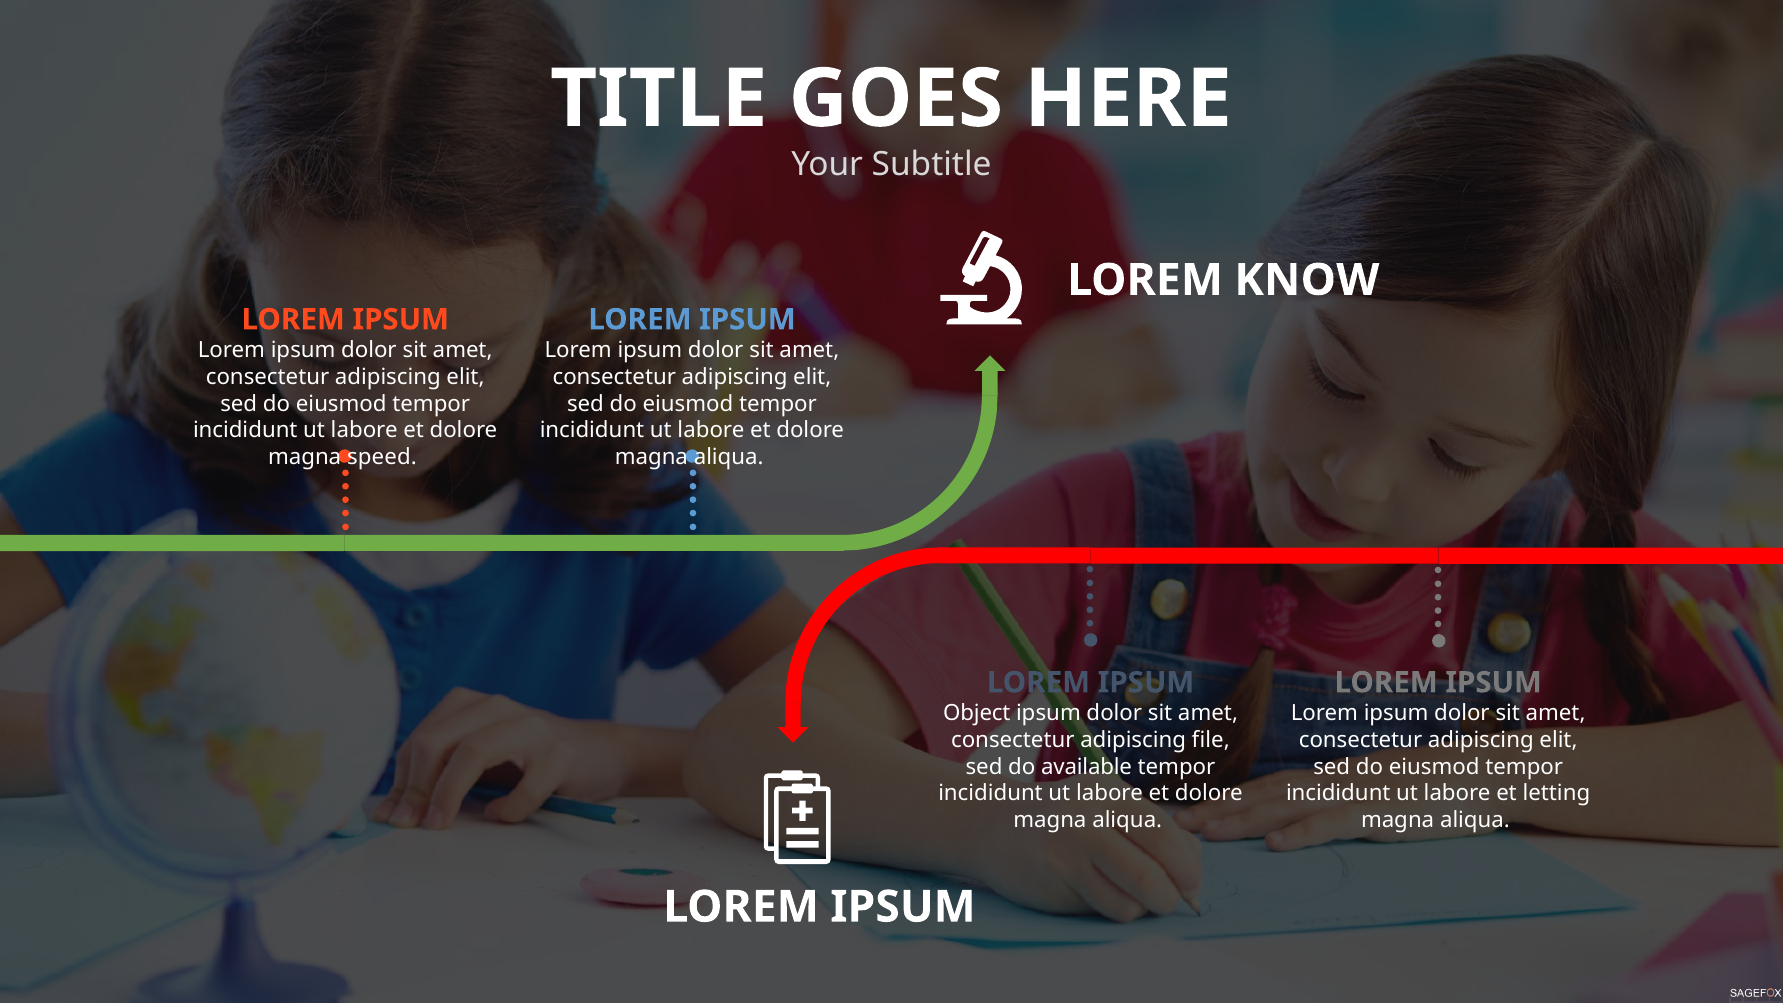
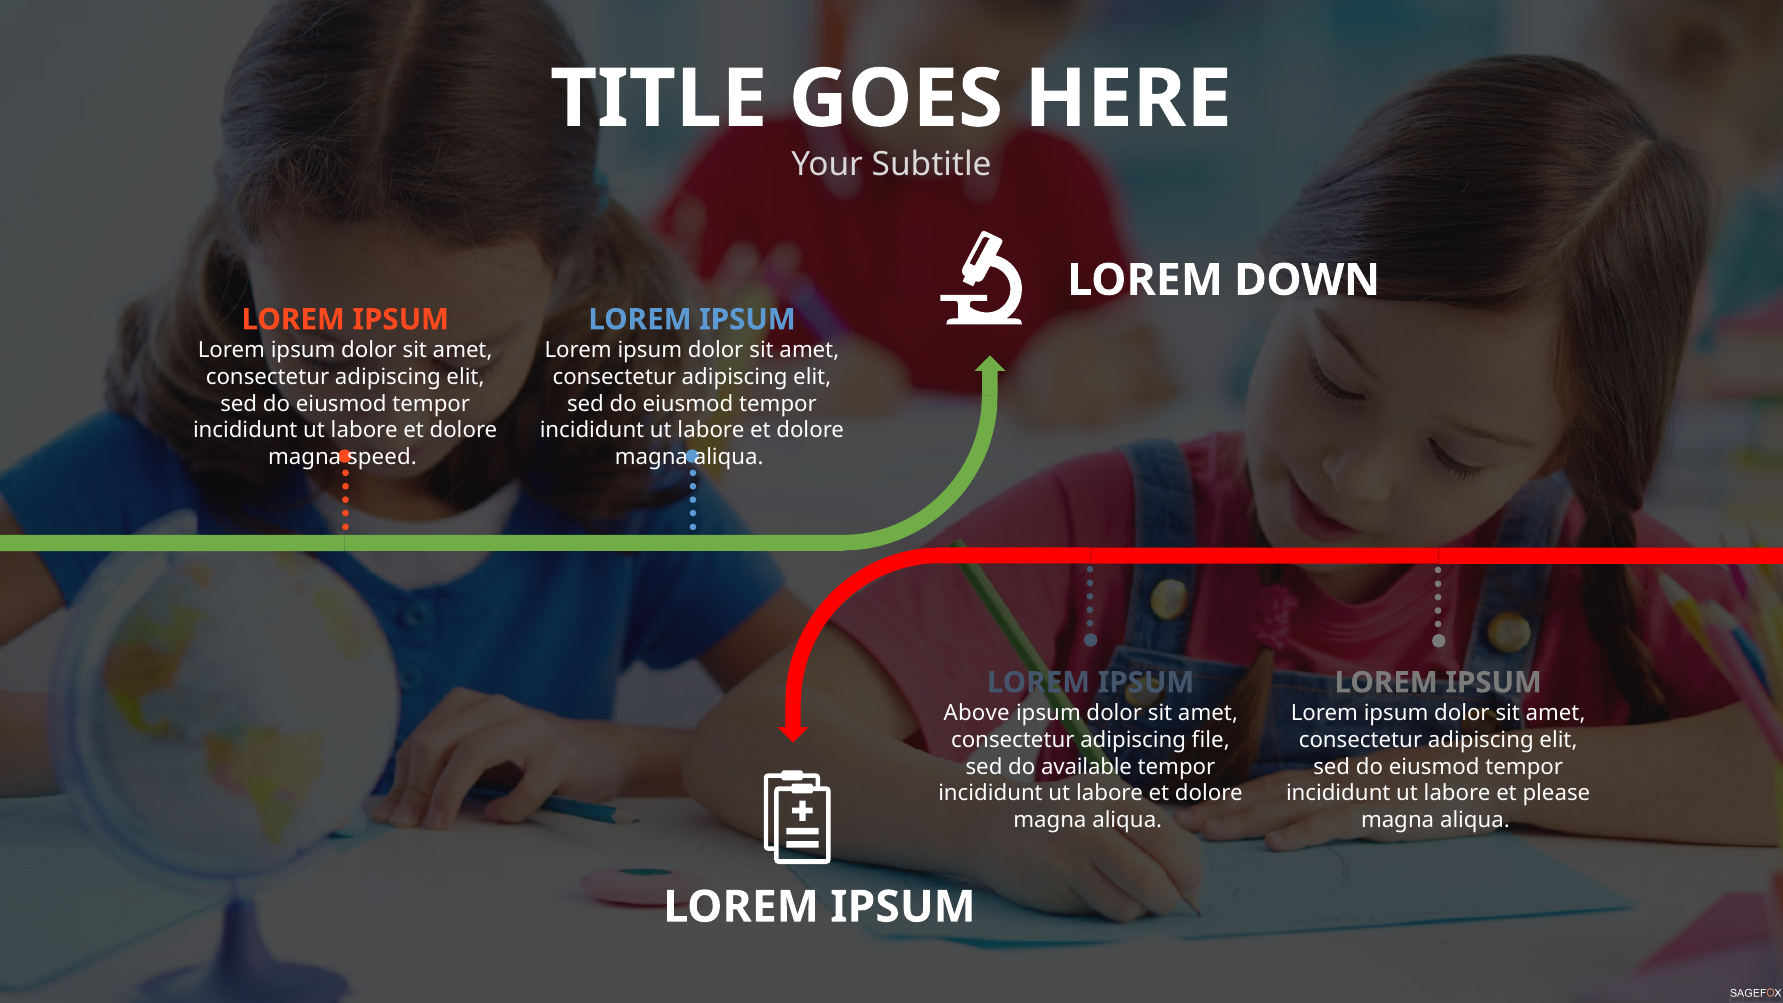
KNOW: KNOW -> DOWN
Object: Object -> Above
letting: letting -> please
